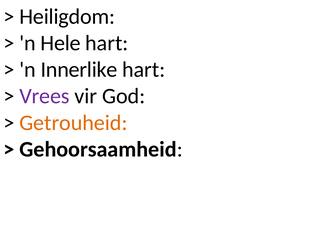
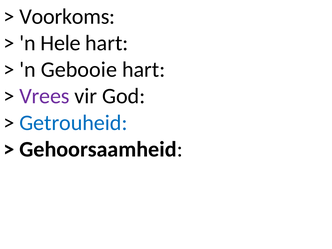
Heiligdom: Heiligdom -> Voorkoms
Innerlike: Innerlike -> Gebooie
Getrouheid colour: orange -> blue
